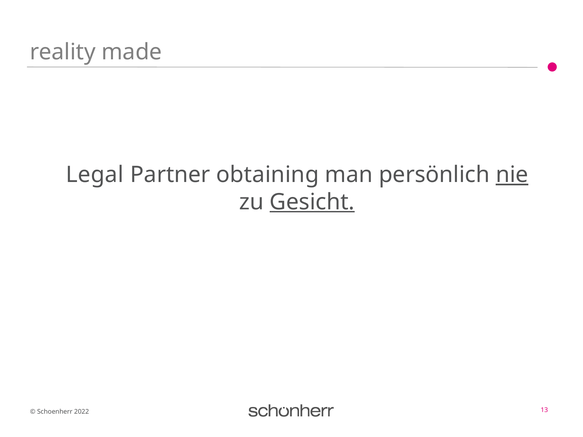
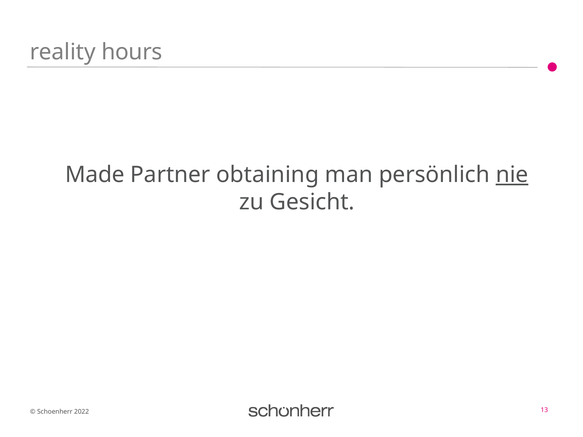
made: made -> hours
Legal: Legal -> Made
Gesicht underline: present -> none
